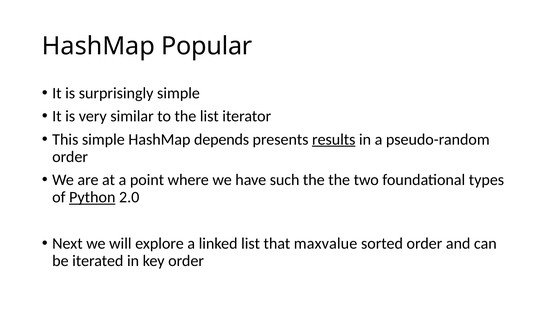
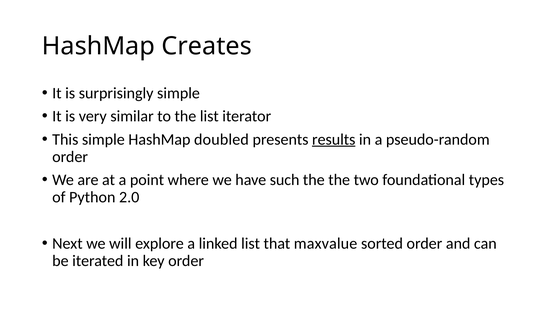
Popular: Popular -> Creates
depends: depends -> doubled
Python underline: present -> none
